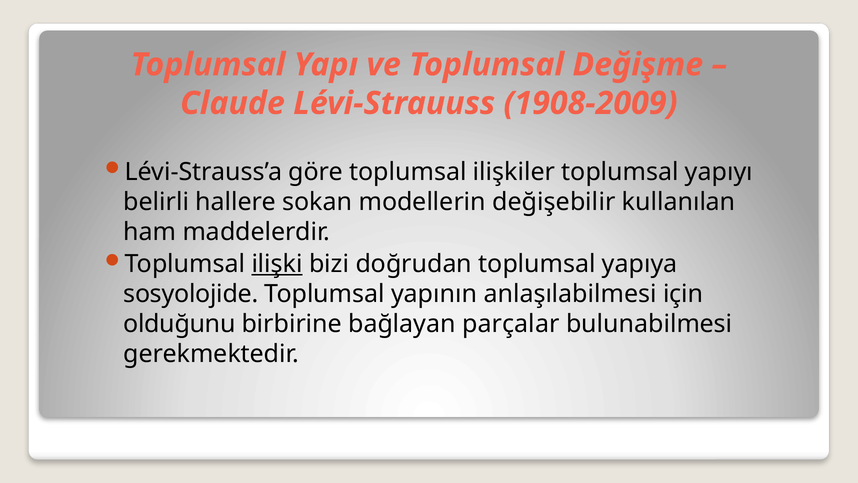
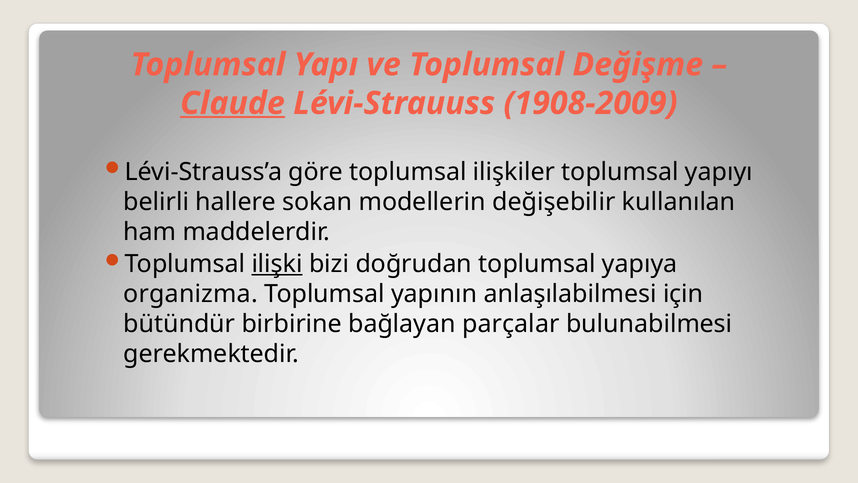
Claude underline: none -> present
sosyolojide: sosyolojide -> organizma
olduğunu: olduğunu -> bütündür
